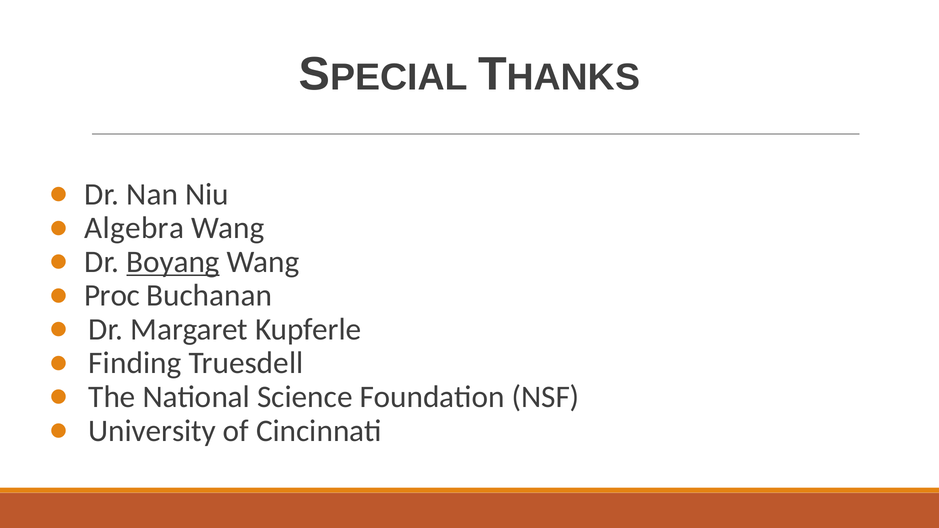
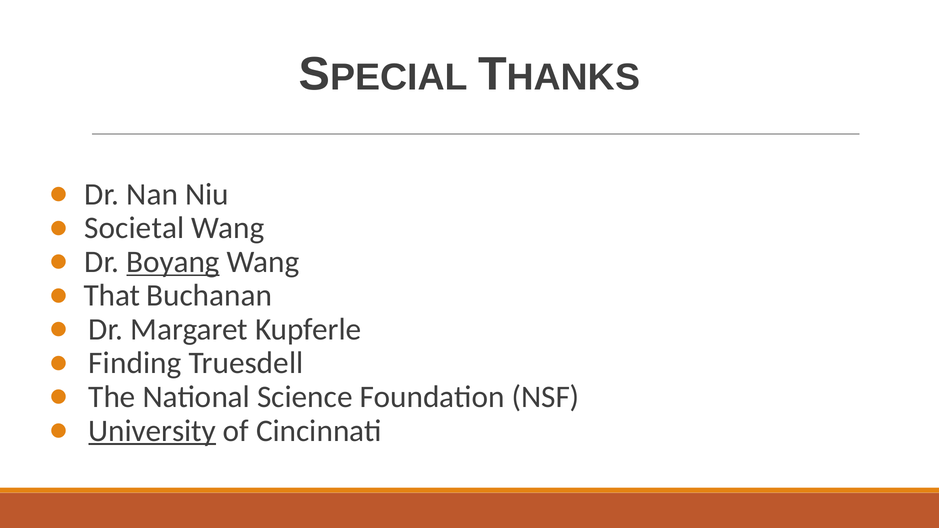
Algebra: Algebra -> Societal
Proc: Proc -> That
University underline: none -> present
